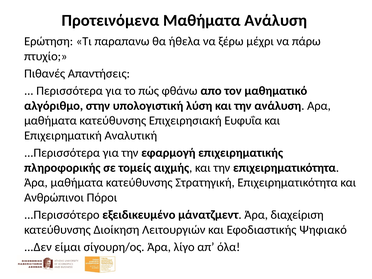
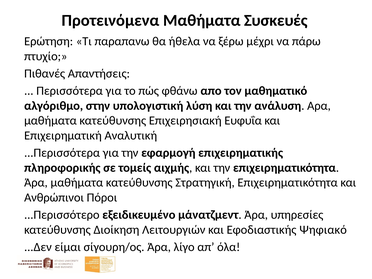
Μαθήματα Ανάλυση: Ανάλυση -> Συσκευές
διαχείριση: διαχείριση -> υπηρεσίες
